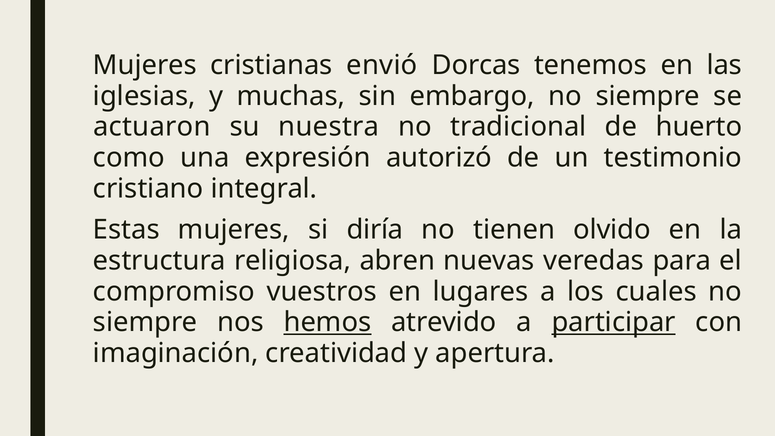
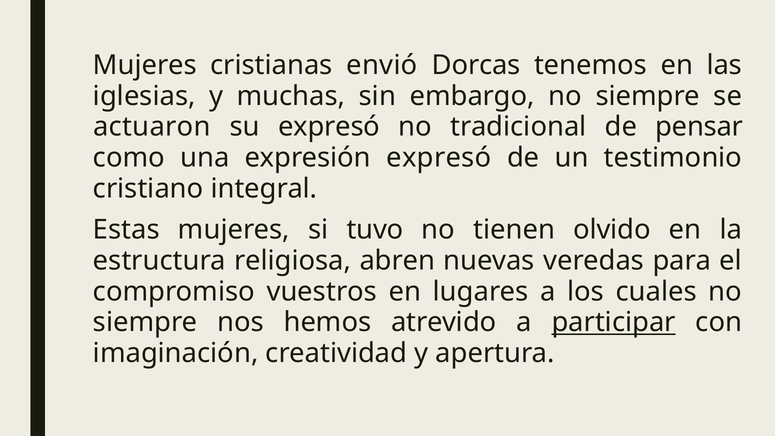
su nuestra: nuestra -> expresó
huerto: huerto -> pensar
expresión autorizó: autorizó -> expresó
diría: diría -> tuvo
hemos underline: present -> none
